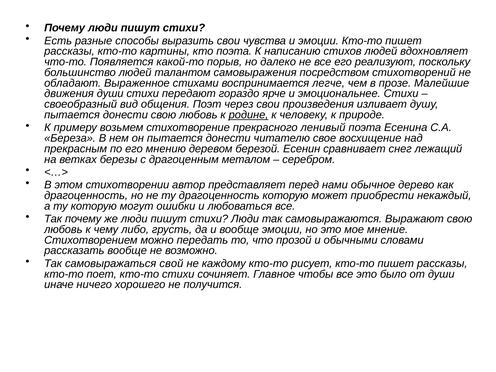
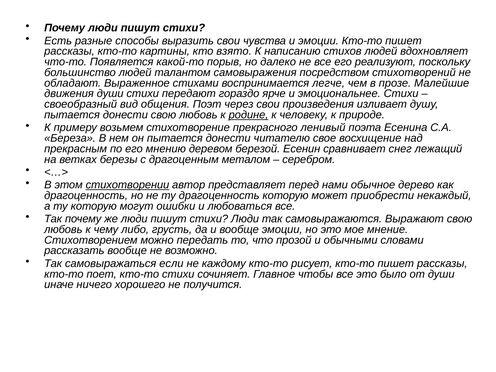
кто поэта: поэта -> взято
стихотворении underline: none -> present
свой: свой -> если
